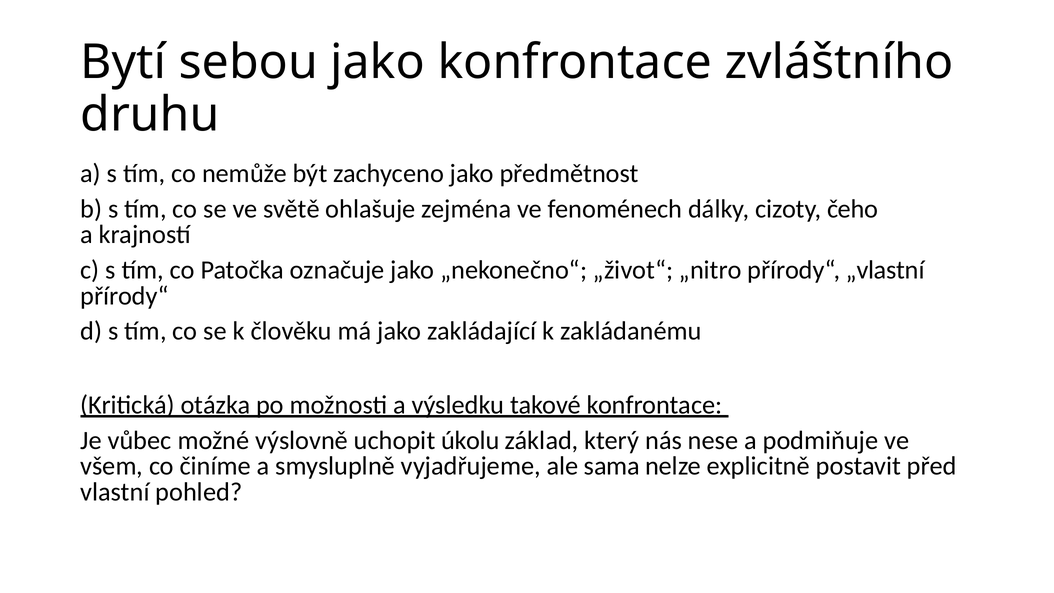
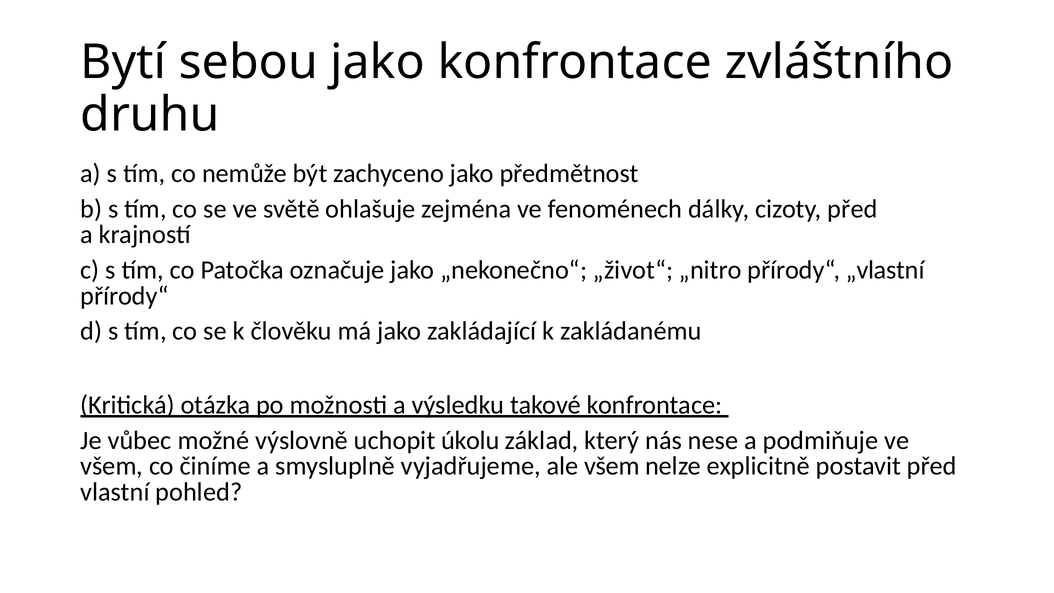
cizoty čeho: čeho -> před
ale sama: sama -> všem
